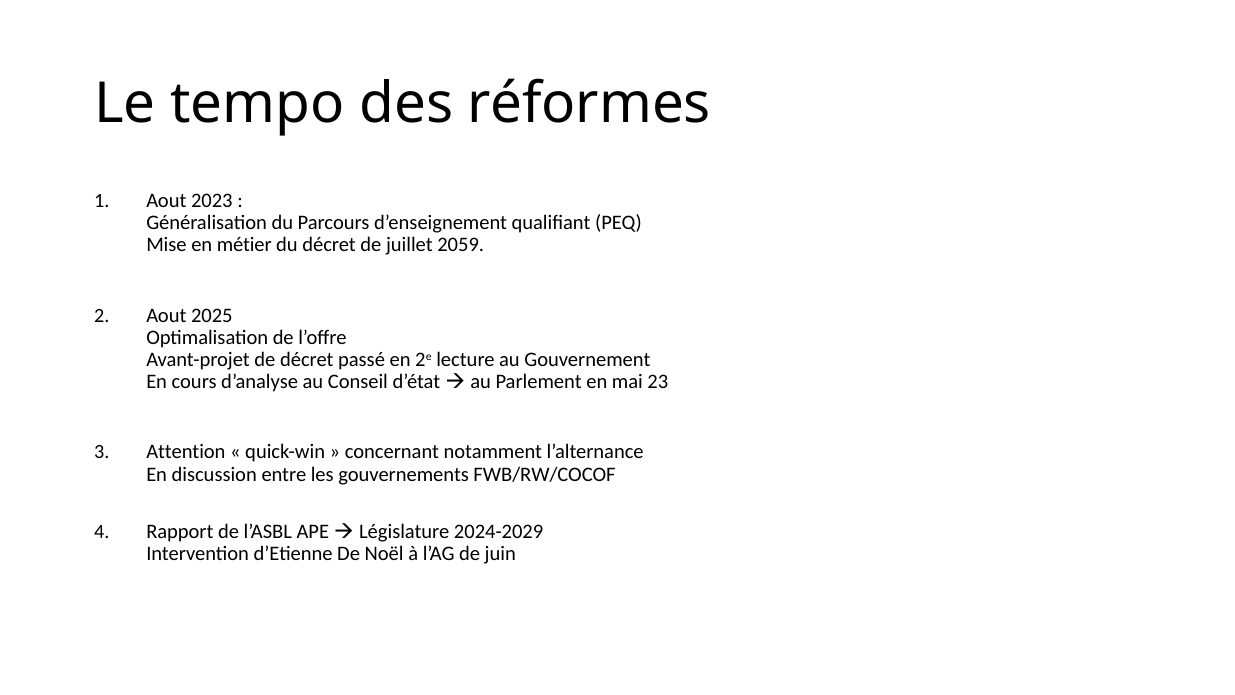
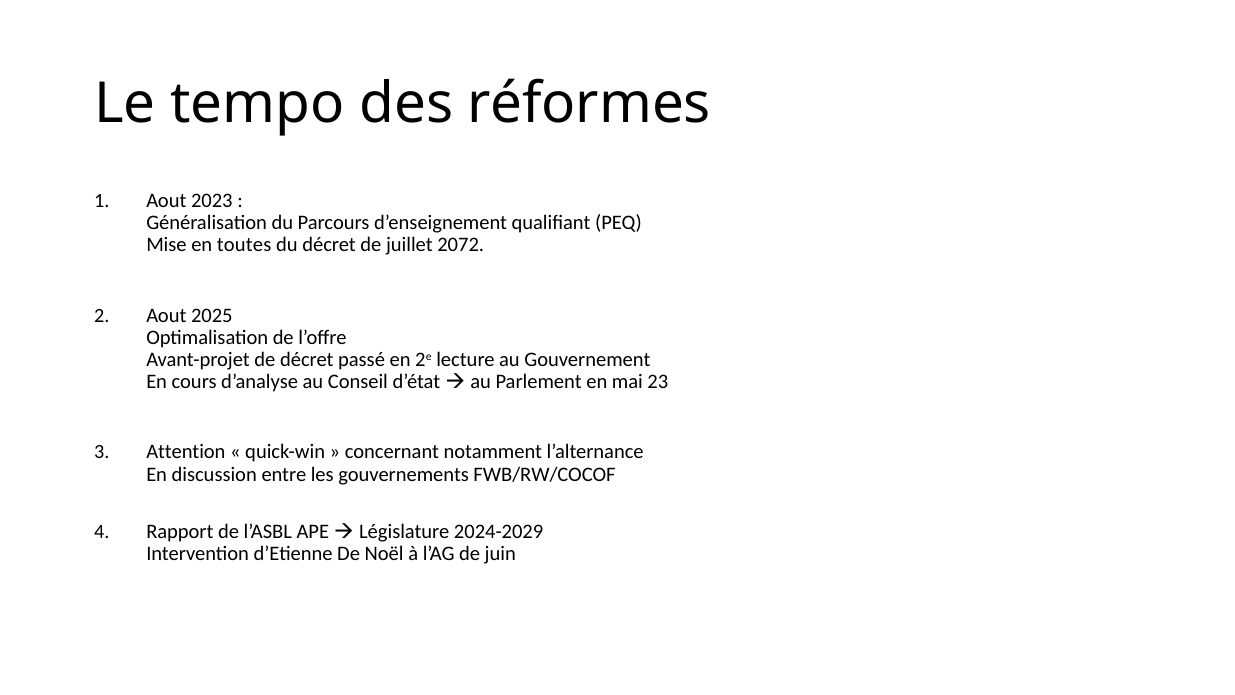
métier: métier -> toutes
2059: 2059 -> 2072
